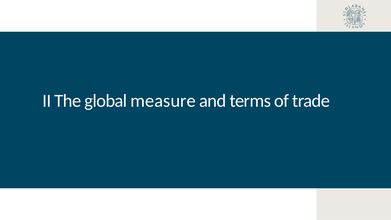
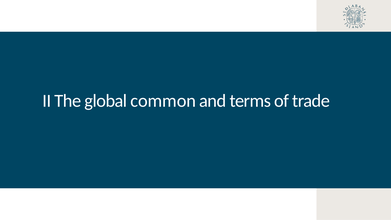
measure: measure -> common
